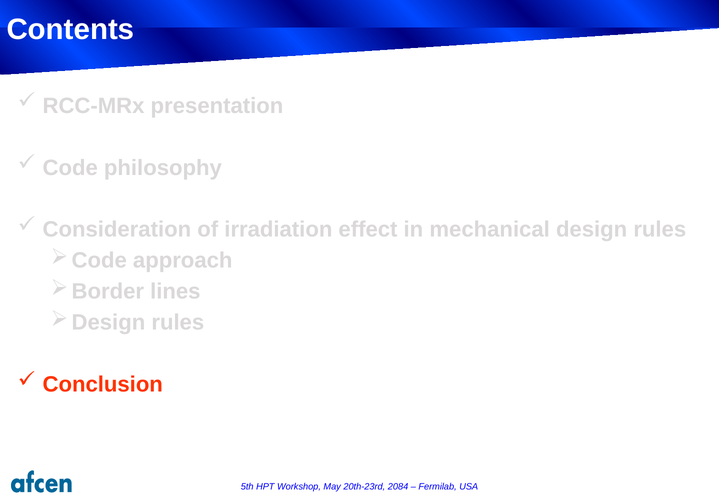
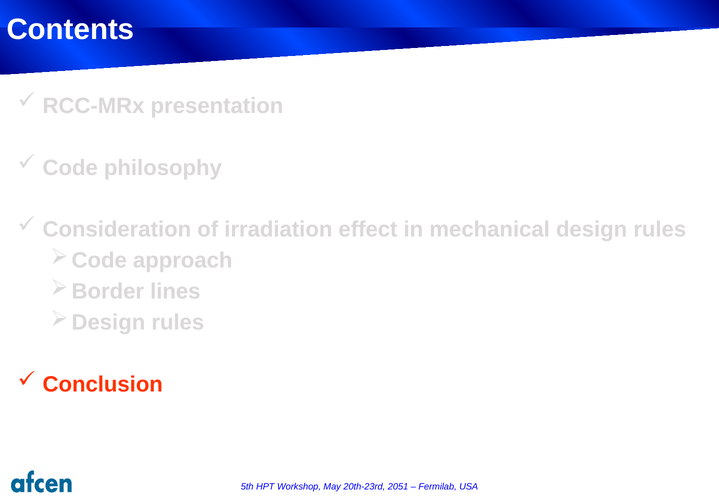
2084: 2084 -> 2051
